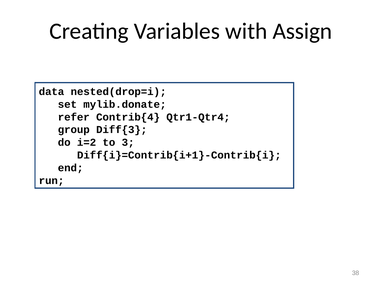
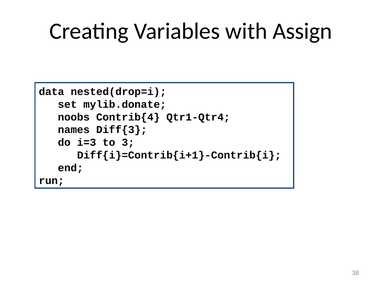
refer: refer -> noobs
group: group -> names
i=2: i=2 -> i=3
